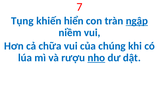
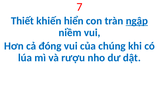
Tụng: Tụng -> Thiết
chữa: chữa -> đóng
nho underline: present -> none
